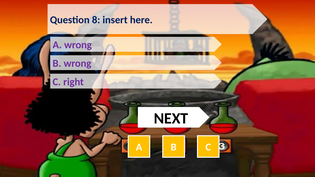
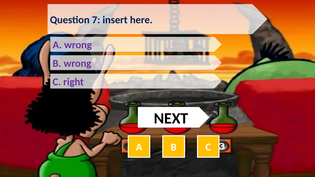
8: 8 -> 7
